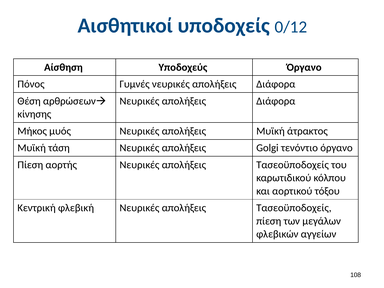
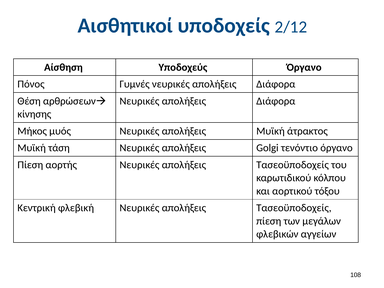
0/12: 0/12 -> 2/12
